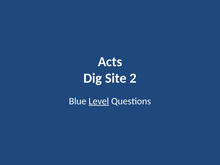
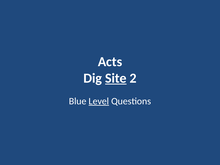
Site underline: none -> present
